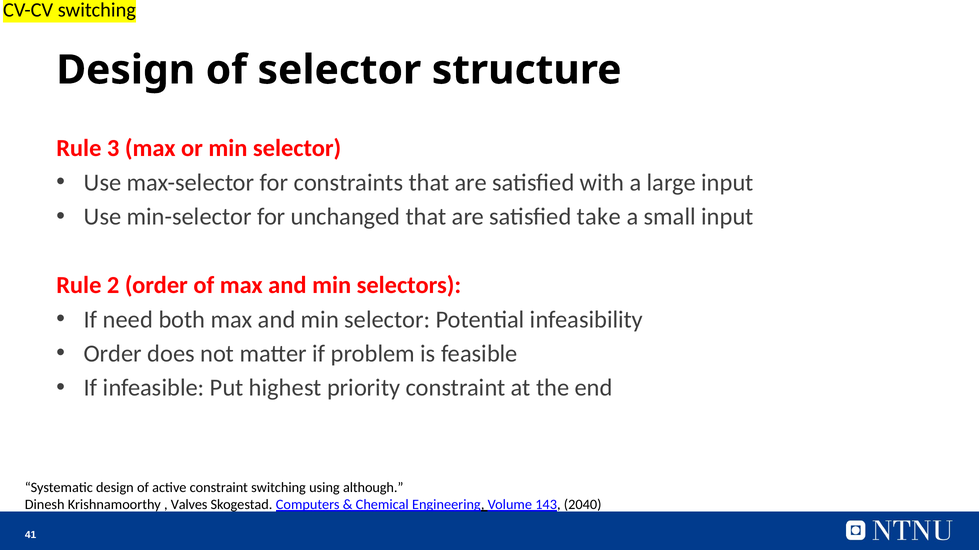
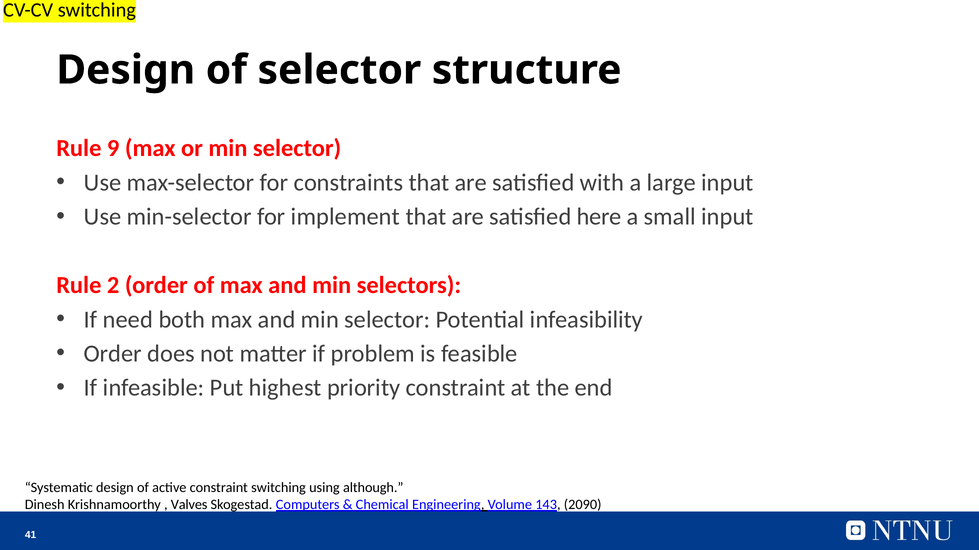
3: 3 -> 9
unchanged: unchanged -> implement
take: take -> here
2040: 2040 -> 2090
